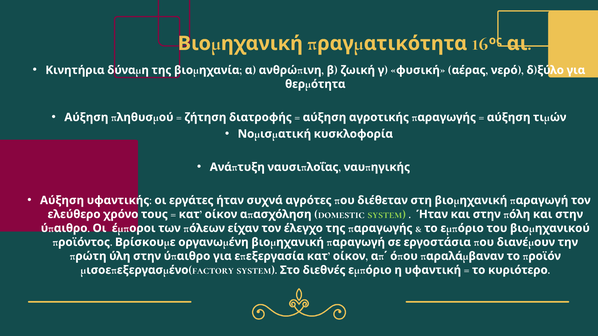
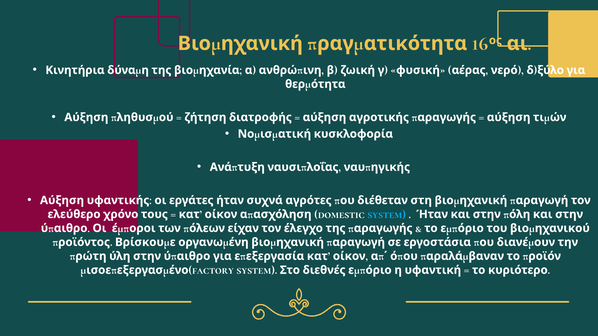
system at (387, 214) colour: light green -> light blue
